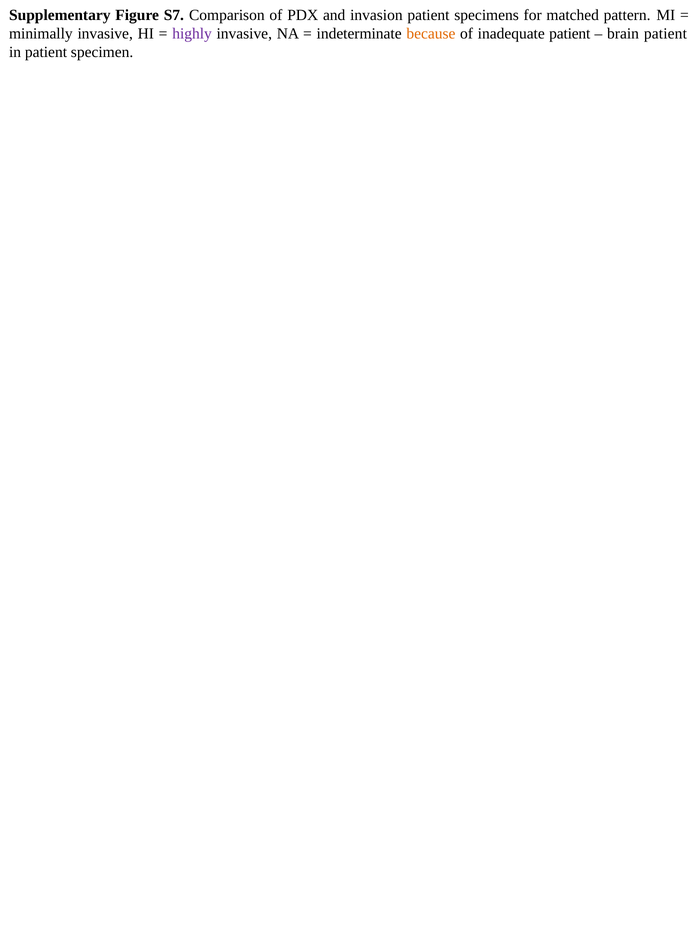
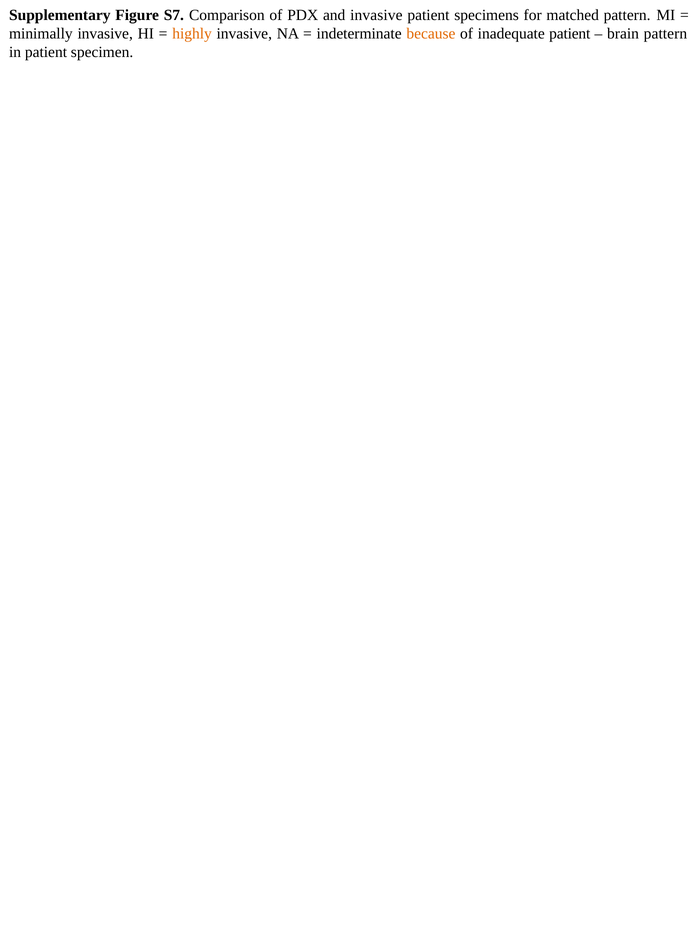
and invasion: invasion -> invasive
highly colour: purple -> orange
brain patient: patient -> pattern
